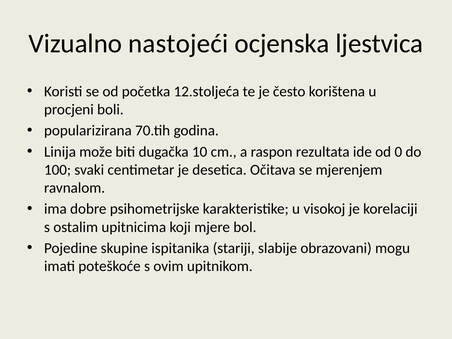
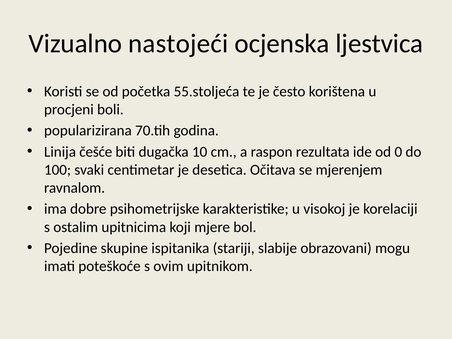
12.stoljeća: 12.stoljeća -> 55.stoljeća
može: može -> češće
